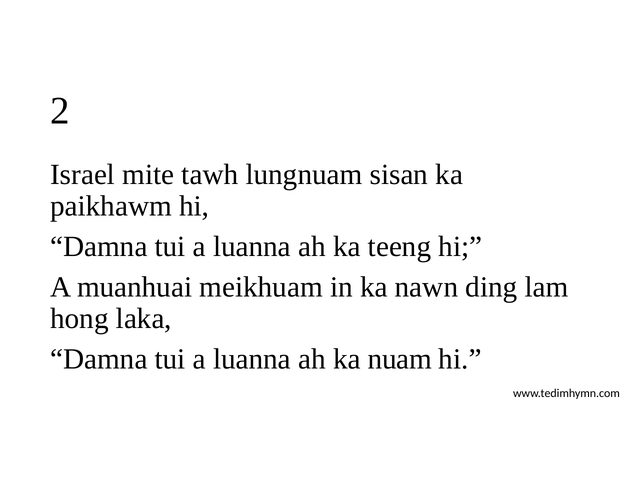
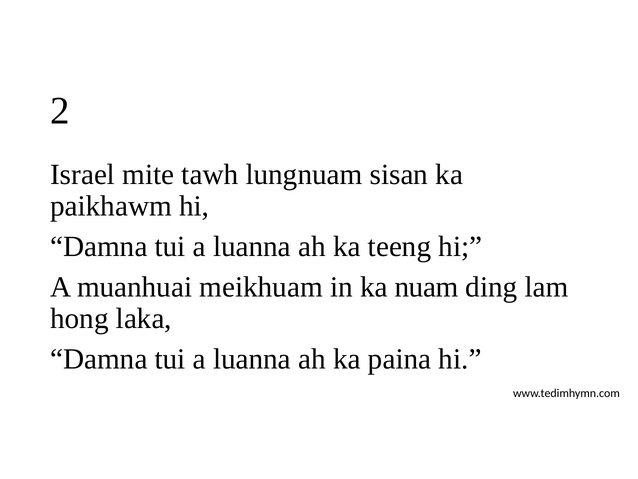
nawn: nawn -> nuam
nuam: nuam -> paina
